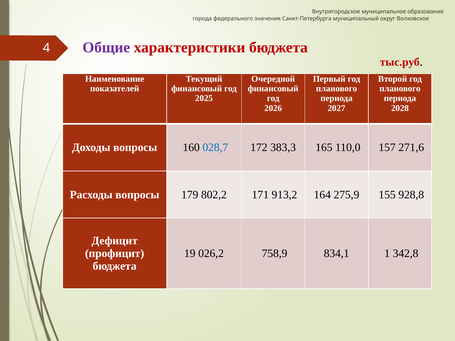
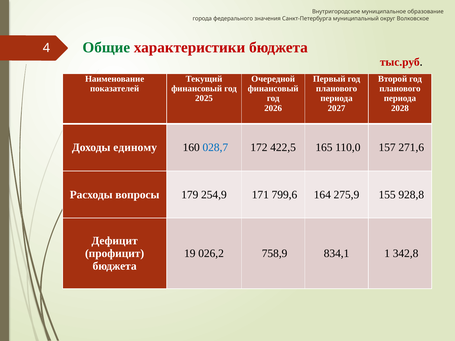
Общие colour: purple -> green
Доходы вопросы: вопросы -> единому
383,3: 383,3 -> 422,5
802,2: 802,2 -> 254,9
913,2: 913,2 -> 799,6
